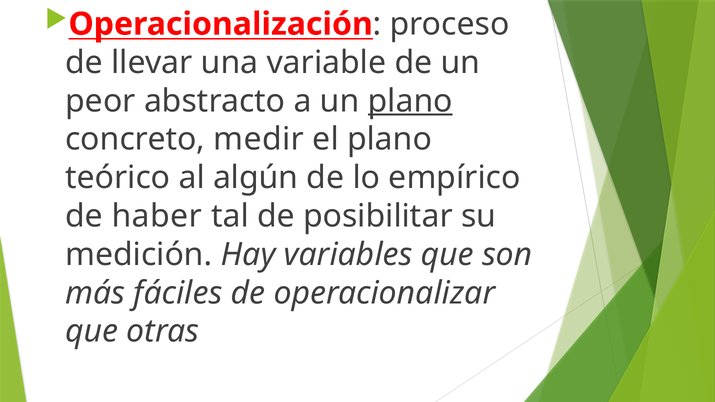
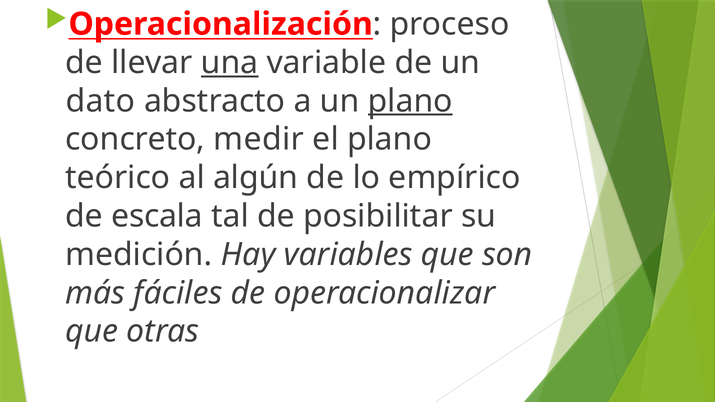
una underline: none -> present
peor: peor -> dato
haber: haber -> escala
